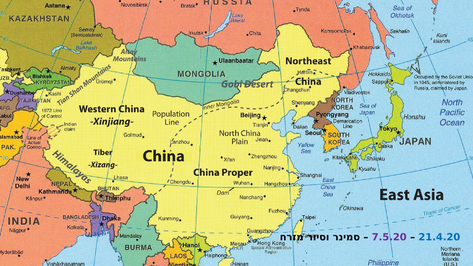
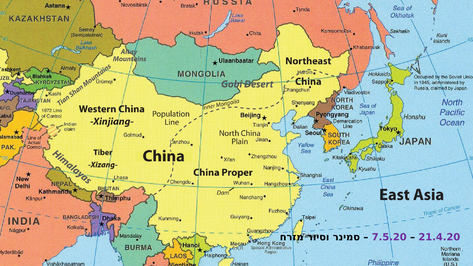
21.4.20 colour: blue -> purple
